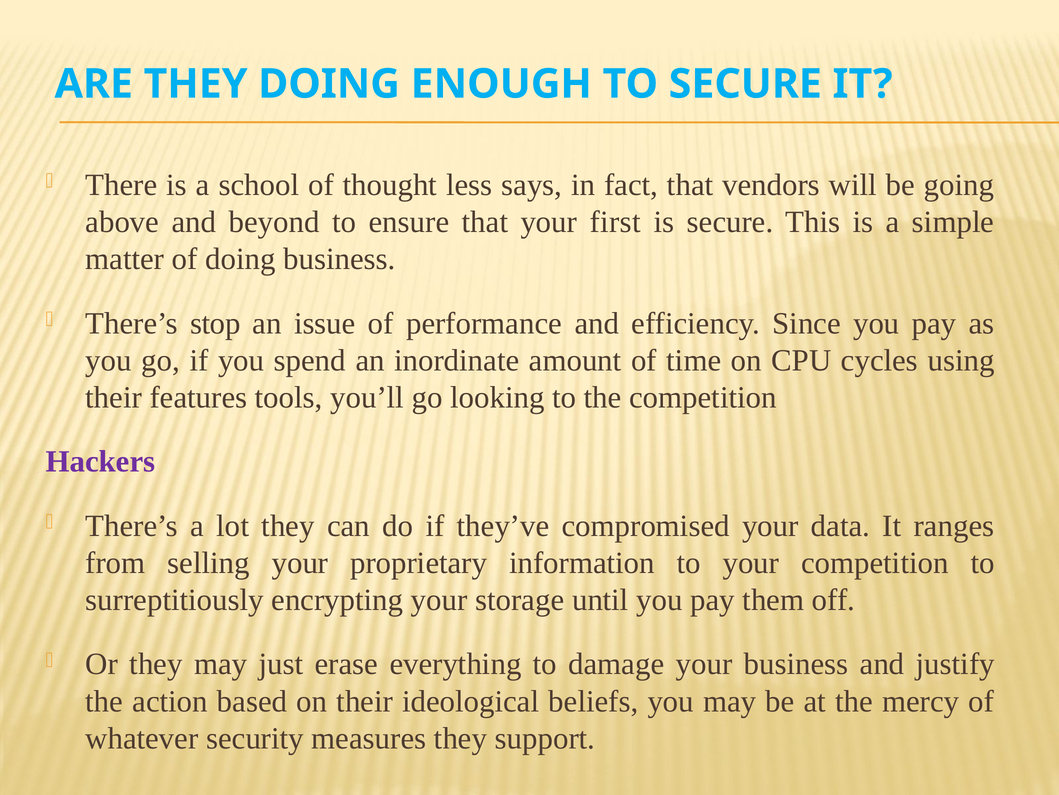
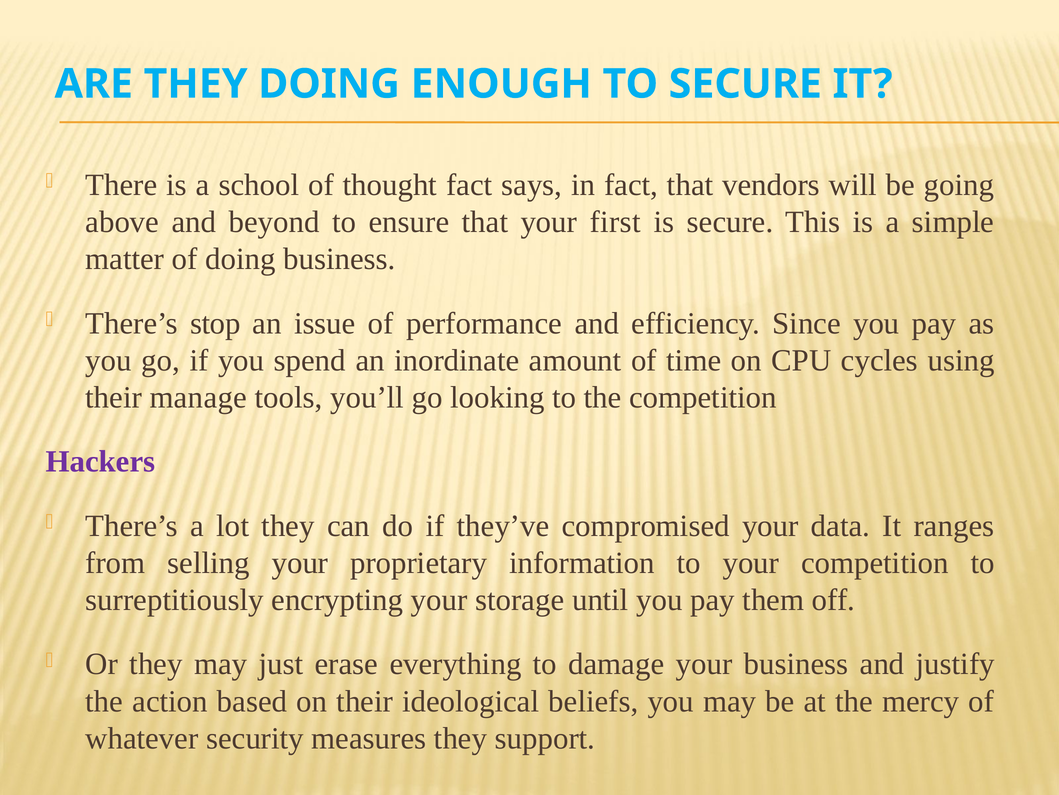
thought less: less -> fact
features: features -> manage
